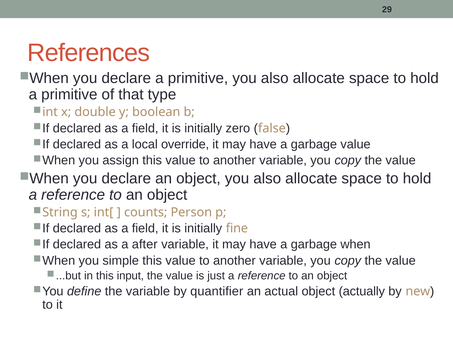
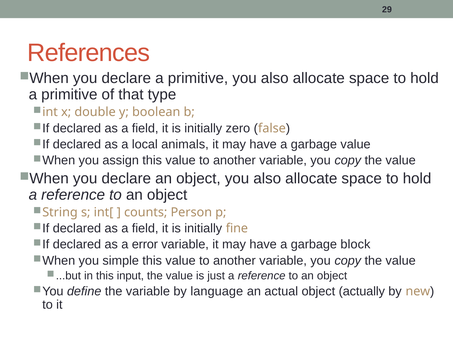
override: override -> animals
after: after -> error
when: when -> block
quantifier: quantifier -> language
